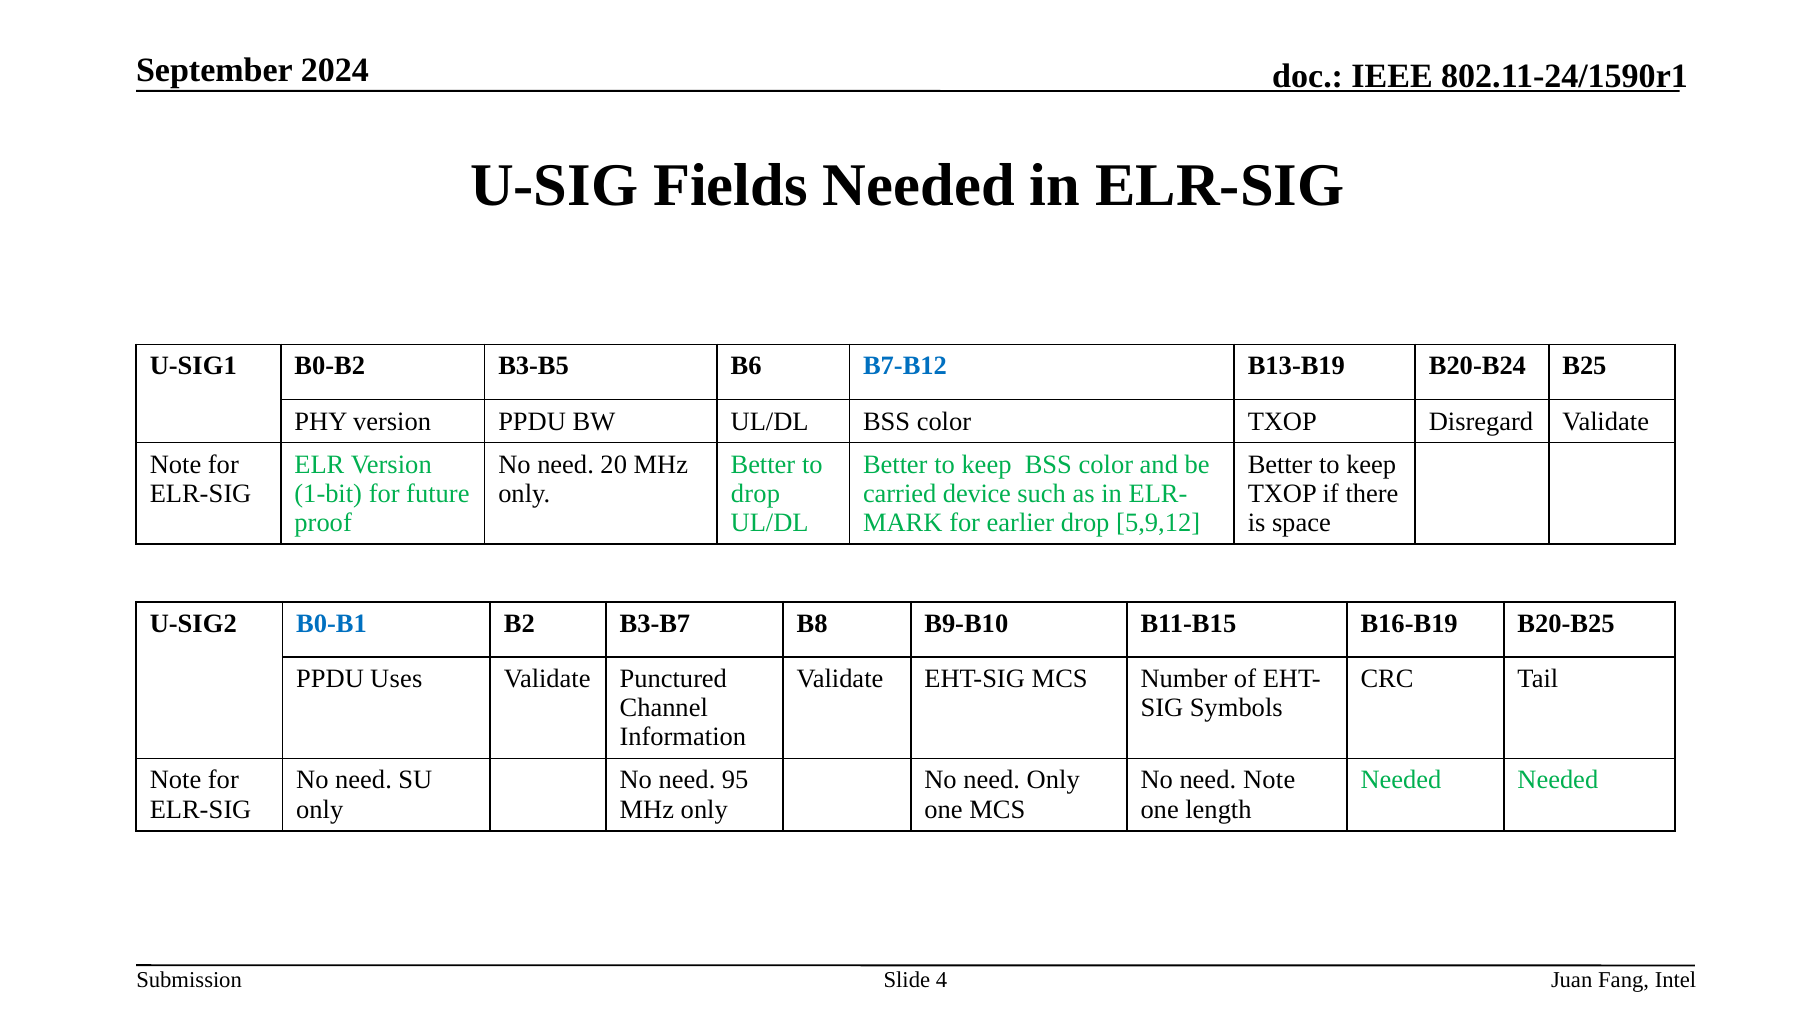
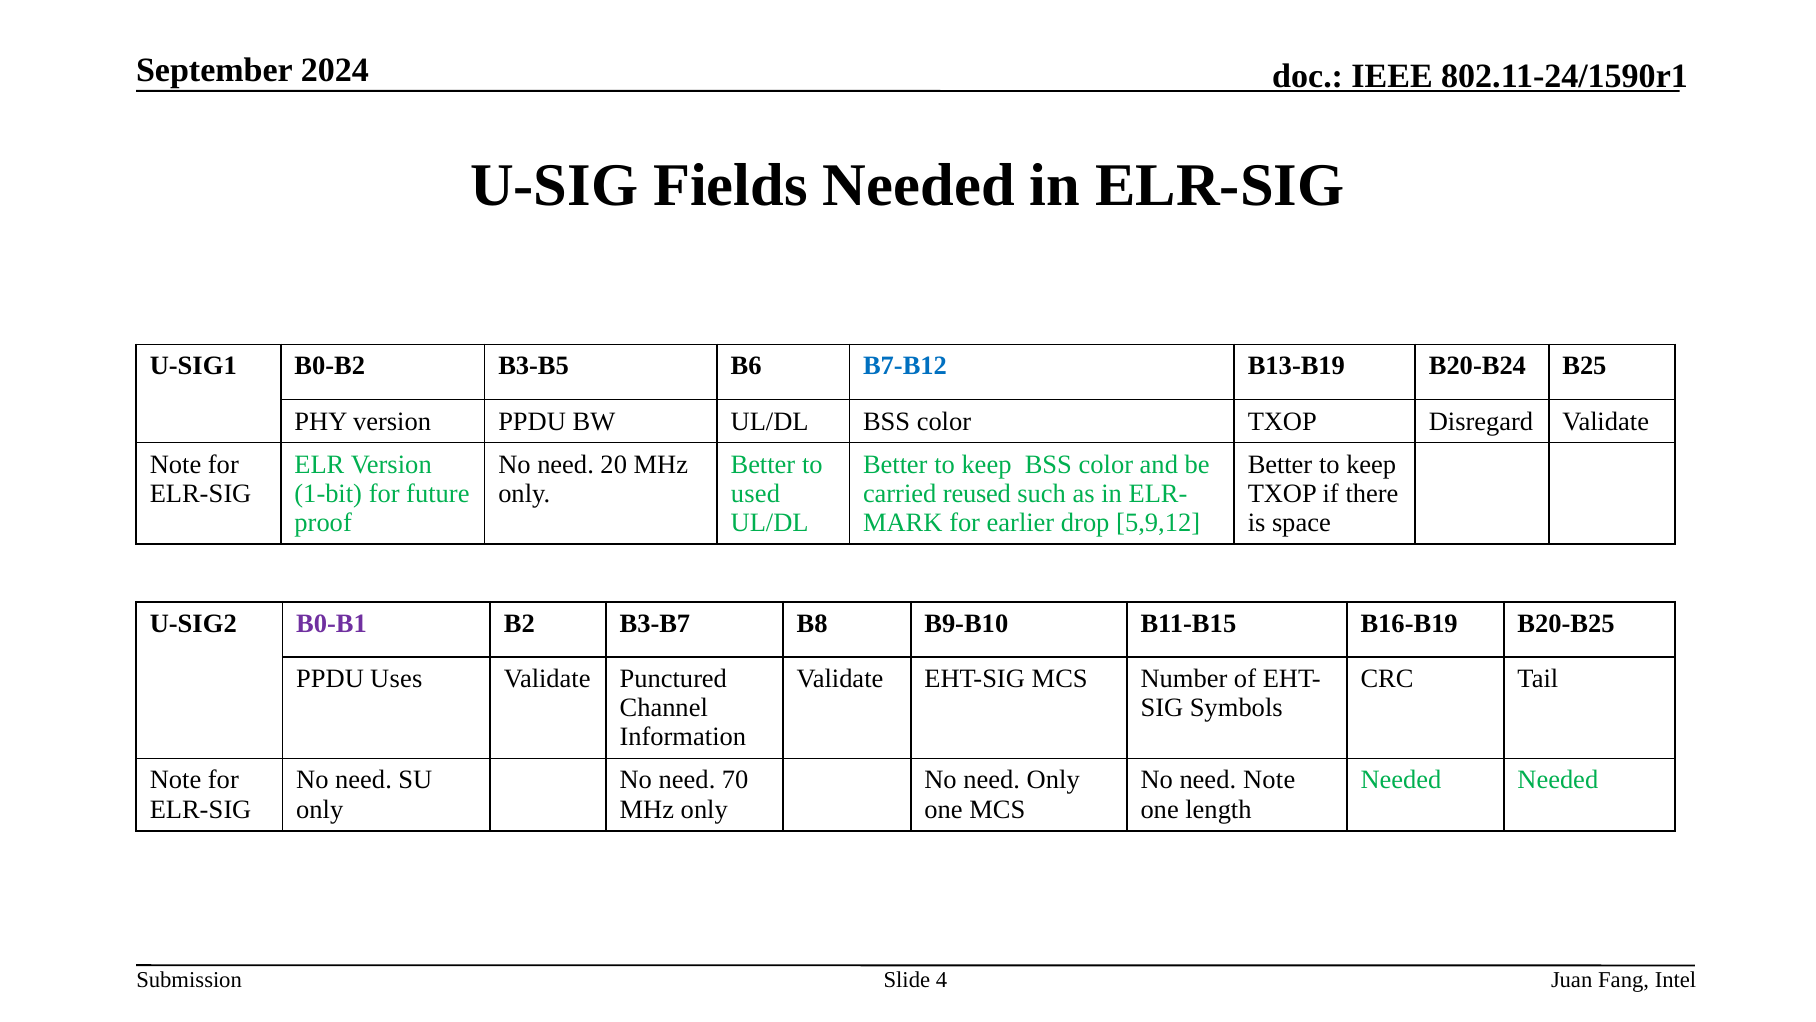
drop at (756, 493): drop -> used
device: device -> reused
B0-B1 colour: blue -> purple
95: 95 -> 70
